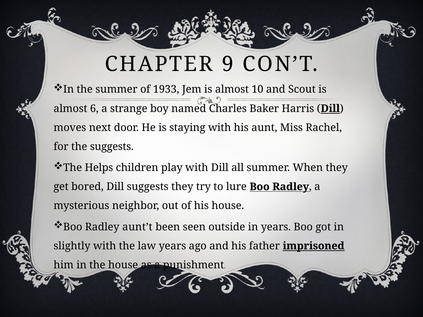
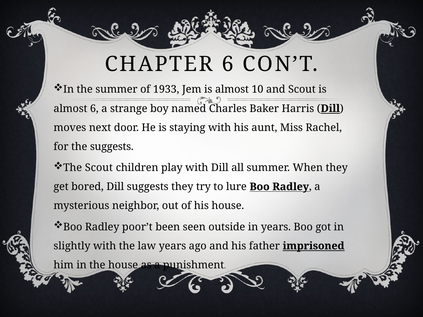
CHAPTER 9: 9 -> 6
The Helps: Helps -> Scout
aunt’t: aunt’t -> poor’t
